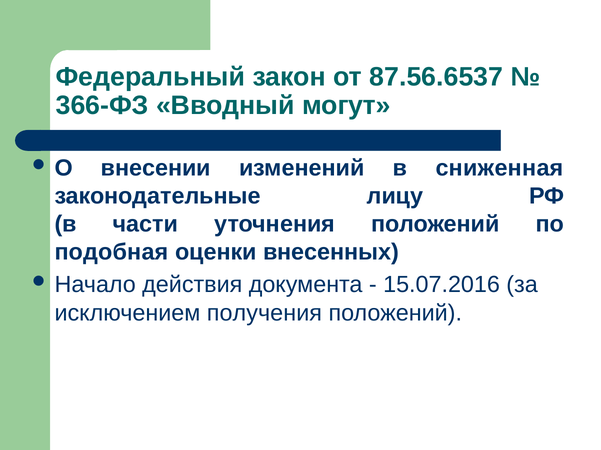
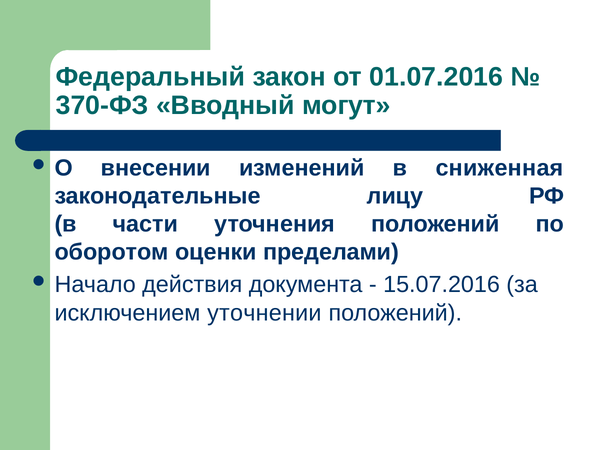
87.56.6537: 87.56.6537 -> 01.07.2016
366-ФЗ: 366-ФЗ -> 370-ФЗ
подобная: подобная -> оборотом
внесенных: внесенных -> пределами
получения: получения -> уточнении
